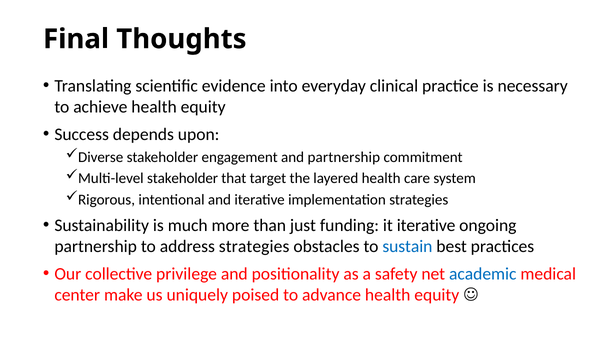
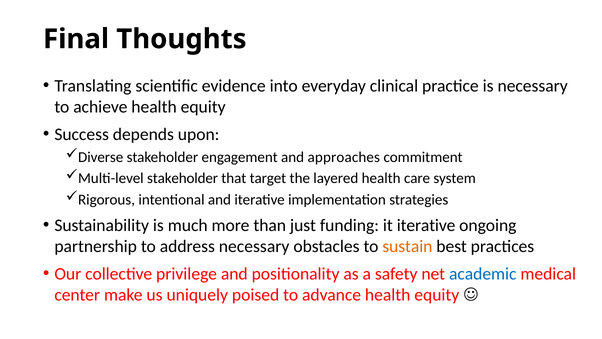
and partnership: partnership -> approaches
address strategies: strategies -> necessary
sustain colour: blue -> orange
